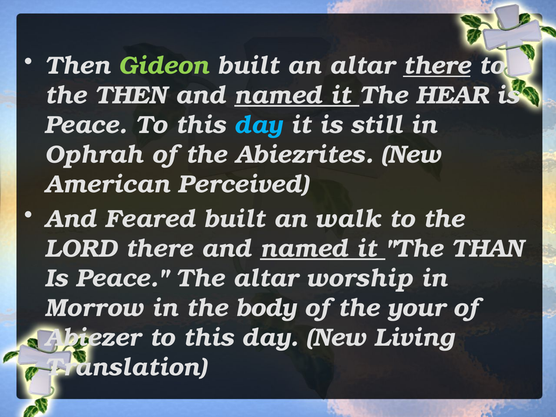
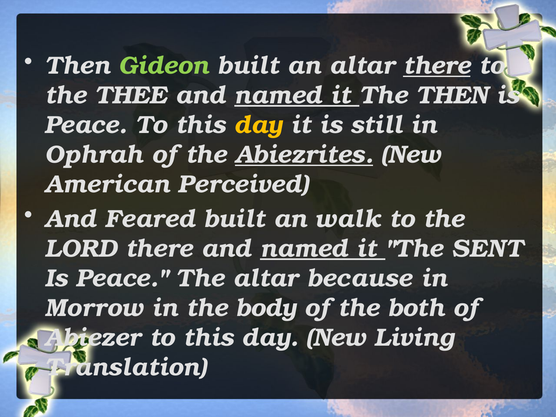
the THEN: THEN -> THEE
The HEAR: HEAR -> THEN
day at (258, 125) colour: light blue -> yellow
Abiezrites underline: none -> present
THAN: THAN -> SENT
worship: worship -> because
your: your -> both
